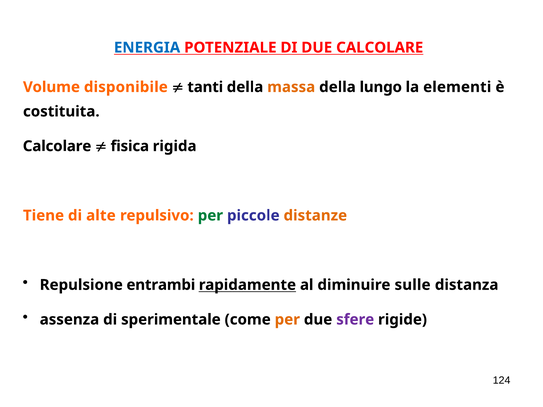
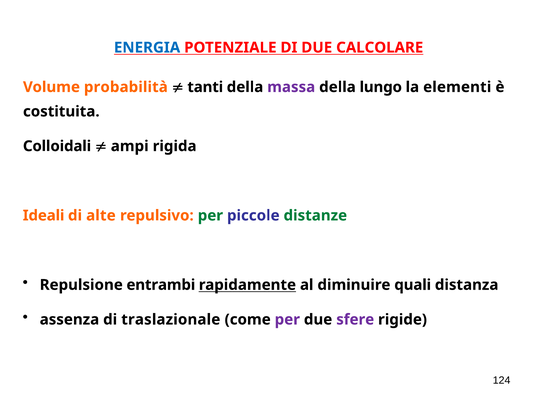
disponibile: disponibile -> probabilità
massa colour: orange -> purple
Calcolare at (57, 146): Calcolare -> Colloidali
fisica: fisica -> ampi
Tiene: Tiene -> Ideali
distanze colour: orange -> green
sulle: sulle -> quali
sperimentale: sperimentale -> traslazionale
per at (287, 320) colour: orange -> purple
